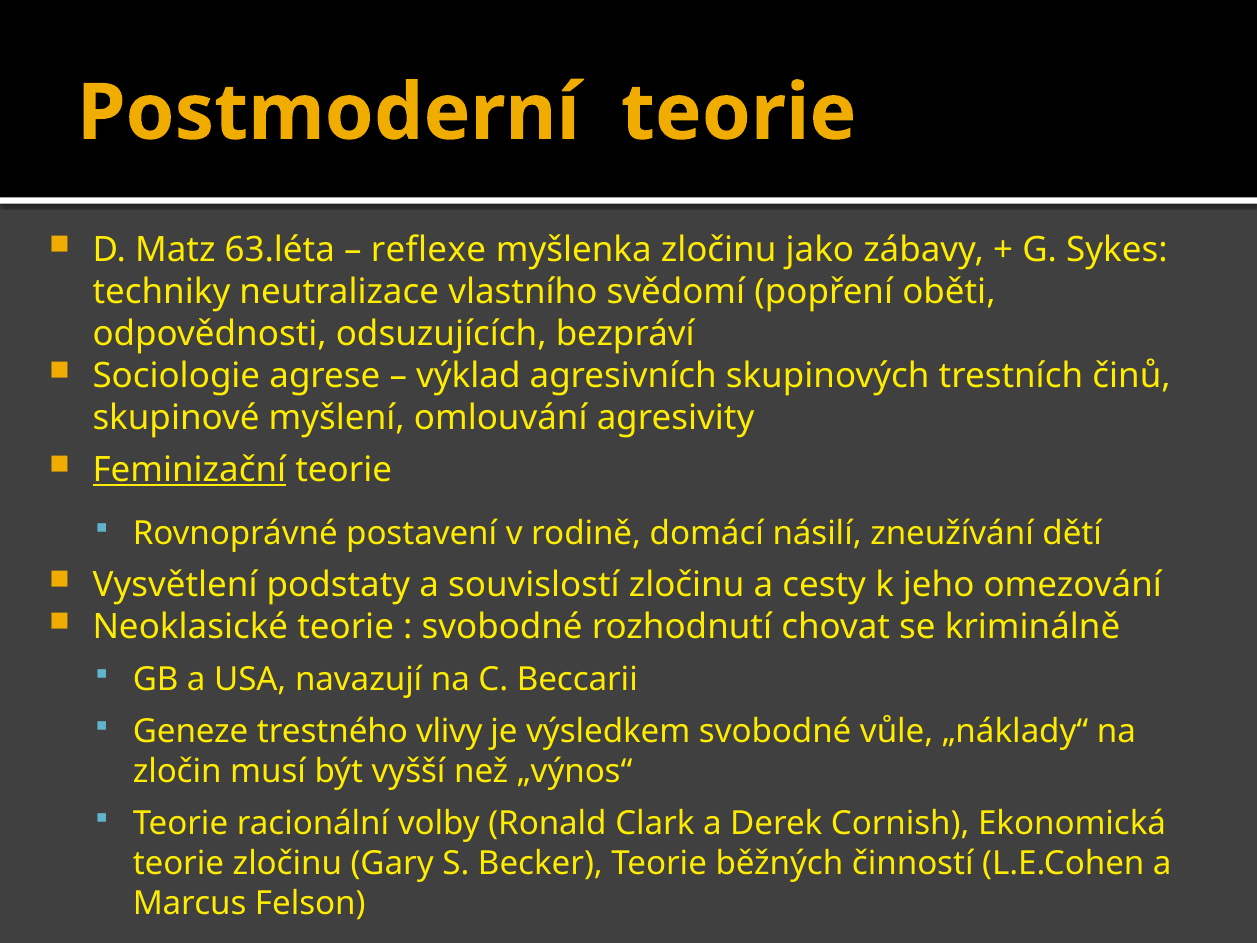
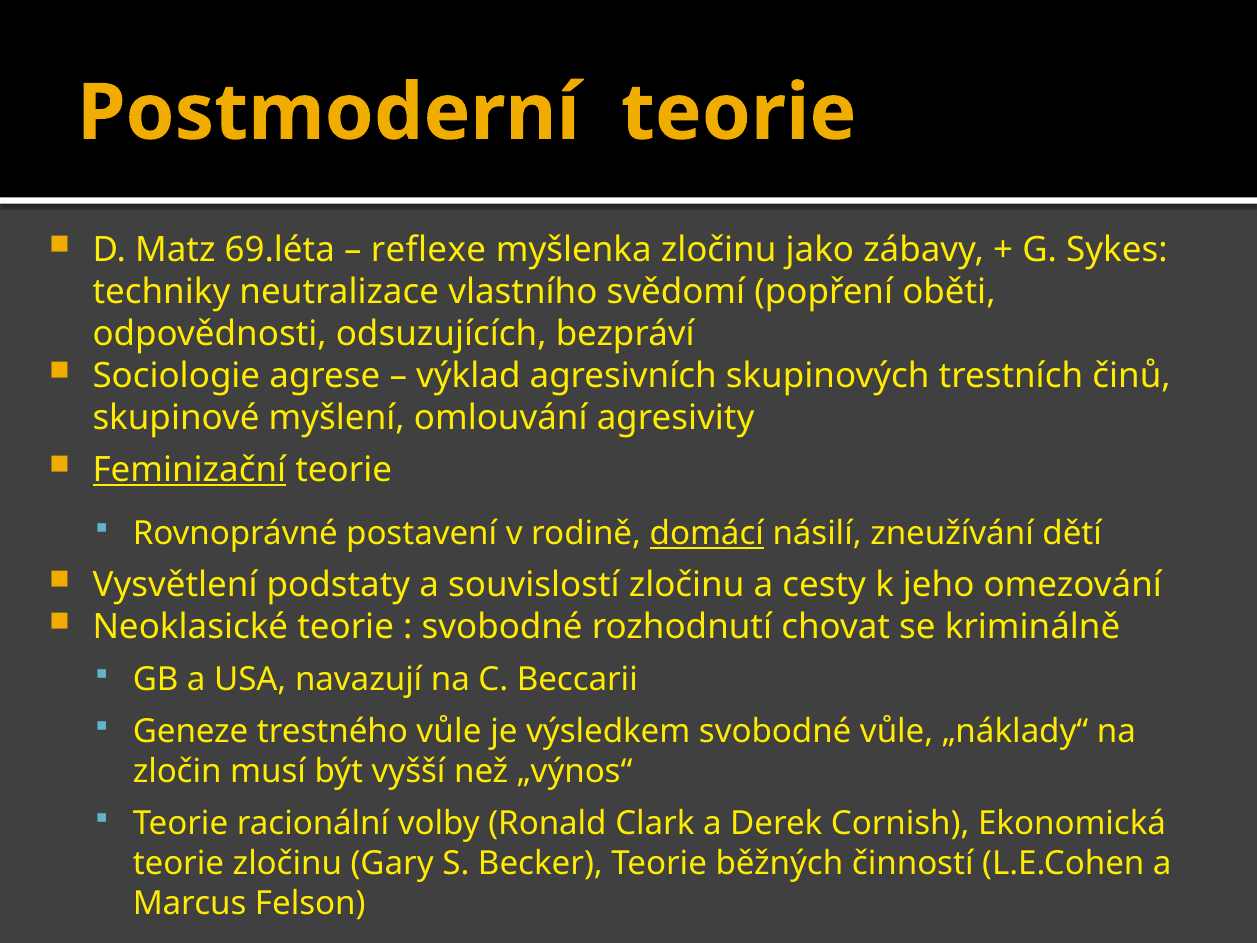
63.léta: 63.léta -> 69.léta
domácí underline: none -> present
trestného vlivy: vlivy -> vůle
